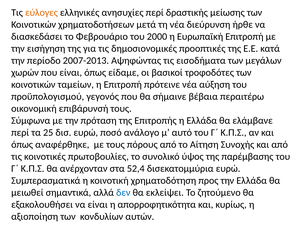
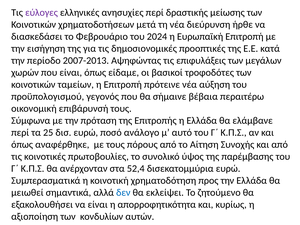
εύλογες colour: orange -> purple
2000: 2000 -> 2024
εισοδήματα: εισοδήματα -> επιφυλάξεις
